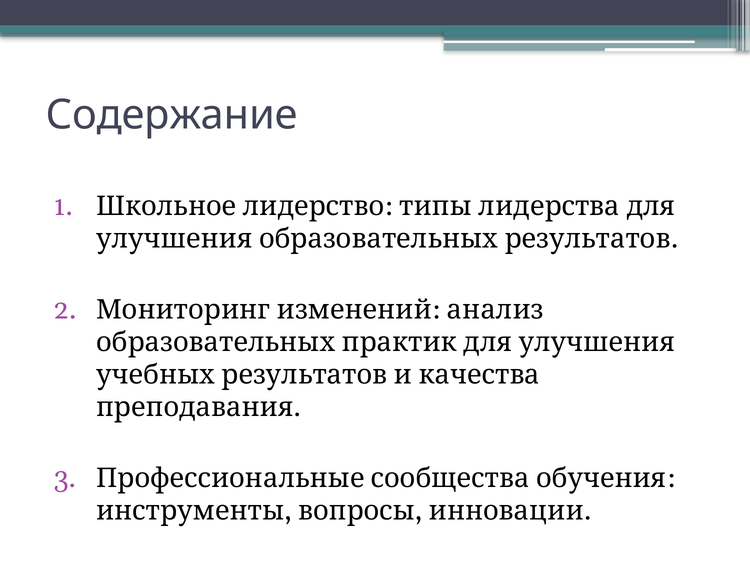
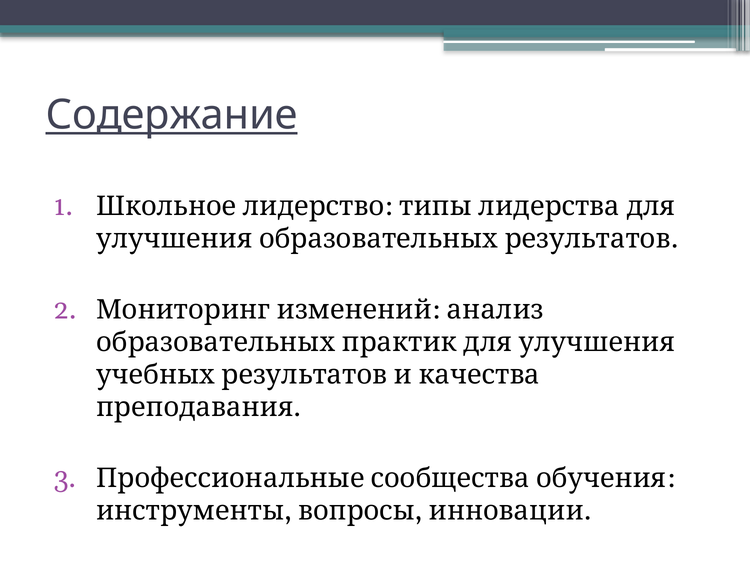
Содержание underline: none -> present
